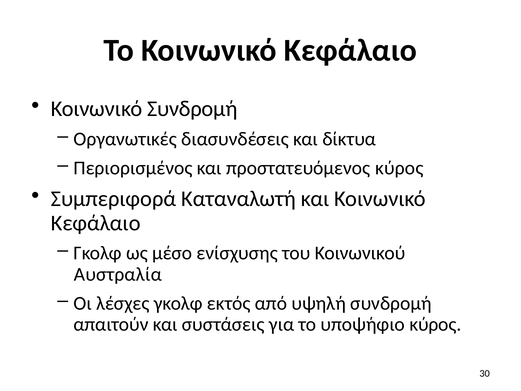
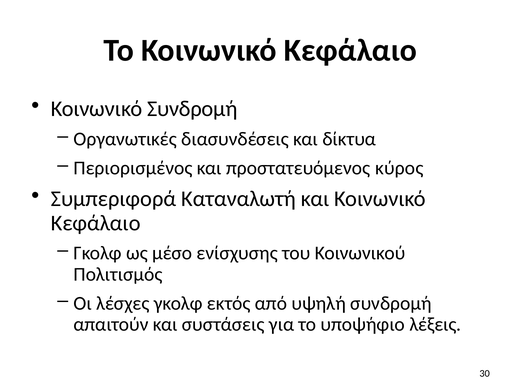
Αυστραλία: Αυστραλία -> Πολιτισμός
υποψήφιο κύρος: κύρος -> λέξεις
